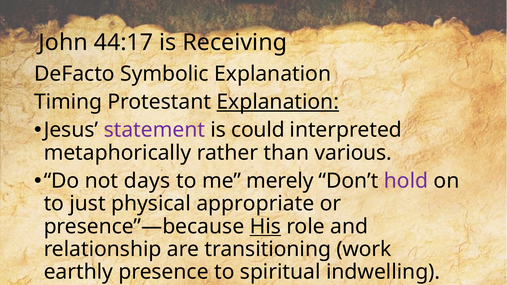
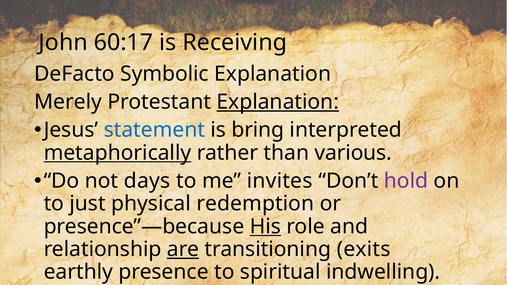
44:17: 44:17 -> 60:17
Timing: Timing -> Merely
statement colour: purple -> blue
could: could -> bring
metaphorically underline: none -> present
merely: merely -> invites
appropriate: appropriate -> redemption
are underline: none -> present
work: work -> exits
